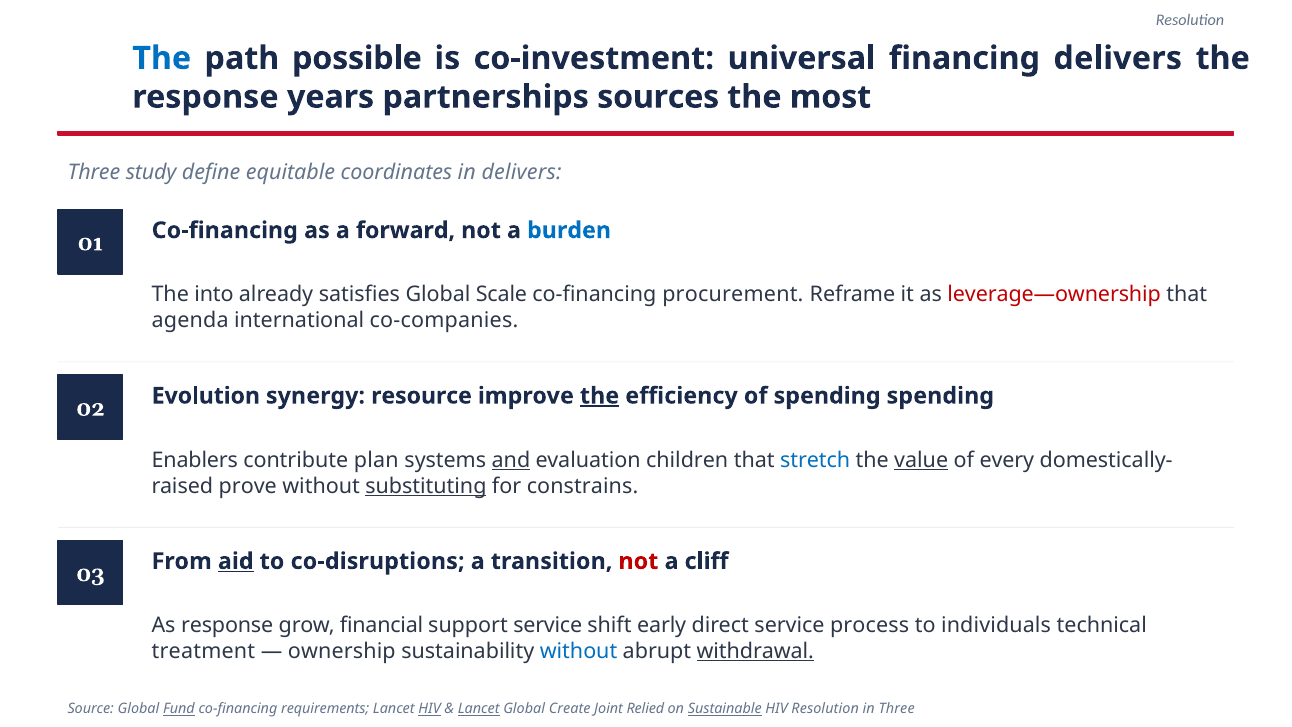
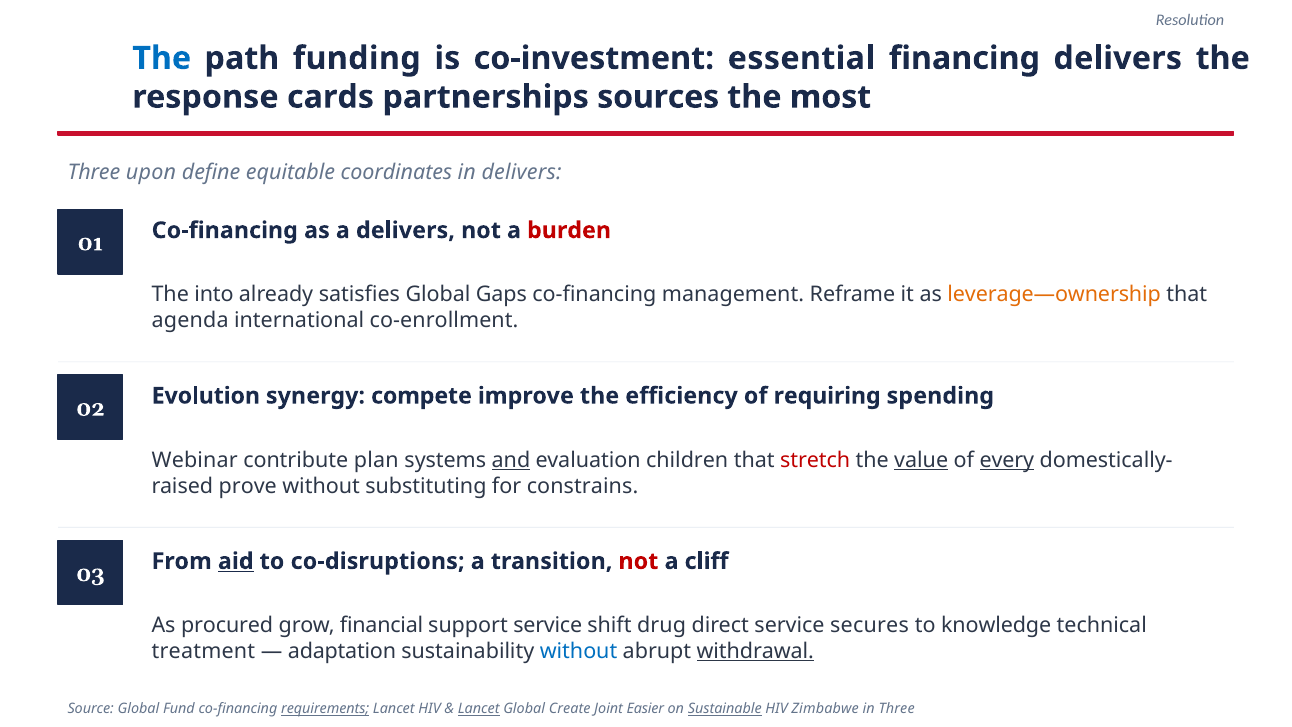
possible: possible -> funding
universal: universal -> essential
years: years -> cards
study: study -> upon
a forward: forward -> delivers
burden colour: blue -> red
Scale: Scale -> Gaps
procurement: procurement -> management
leverage—ownership colour: red -> orange
co-companies: co-companies -> co-enrollment
resource: resource -> compete
the at (600, 396) underline: present -> none
of spending: spending -> requiring
Enablers: Enablers -> Webinar
stretch colour: blue -> red
every underline: none -> present
substituting underline: present -> none
As response: response -> procured
early: early -> drug
process: process -> secures
individuals: individuals -> knowledge
ownership: ownership -> adaptation
Fund underline: present -> none
requirements underline: none -> present
HIV at (430, 709) underline: present -> none
Relied: Relied -> Easier
HIV Resolution: Resolution -> Zimbabwe
